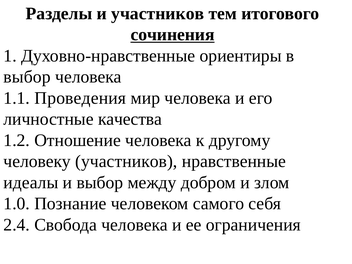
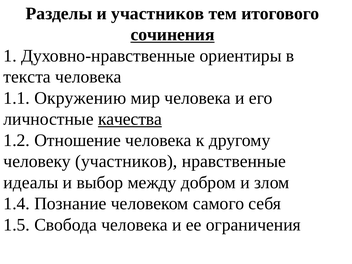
выбор at (27, 77): выбор -> текста
Проведения: Проведения -> Окружению
качества underline: none -> present
1.0: 1.0 -> 1.4
2.4: 2.4 -> 1.5
